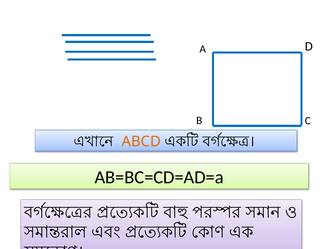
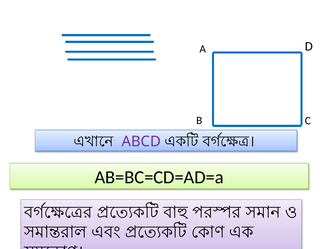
ABCD colour: orange -> purple
